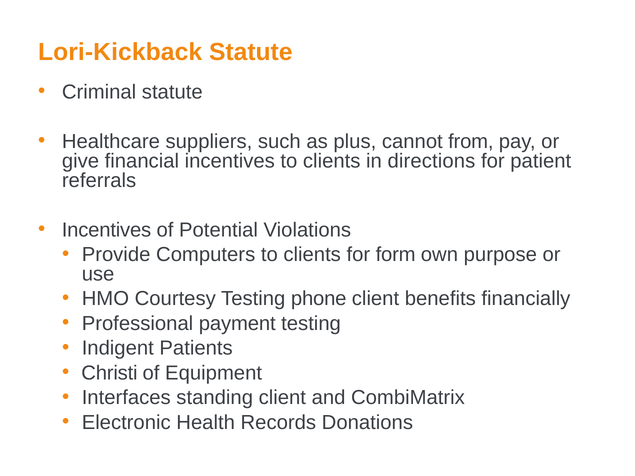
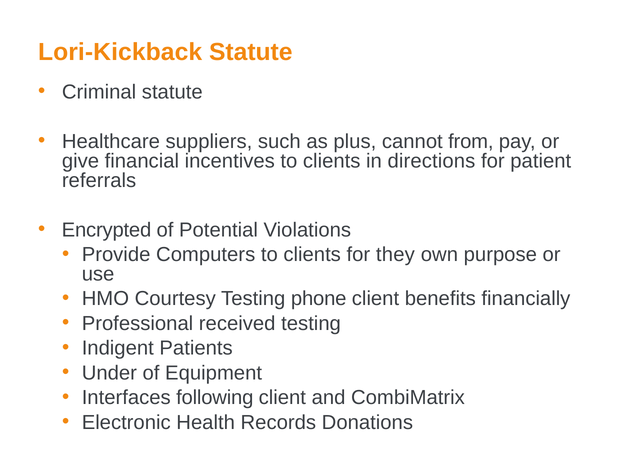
Incentives at (107, 230): Incentives -> Encrypted
form: form -> they
payment: payment -> received
Christi: Christi -> Under
standing: standing -> following
